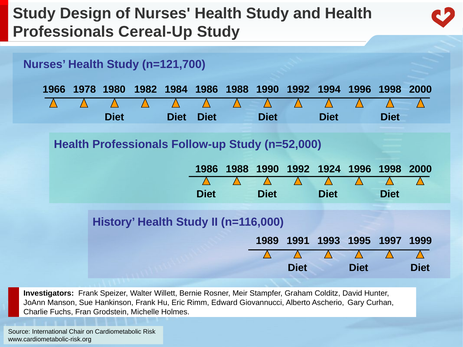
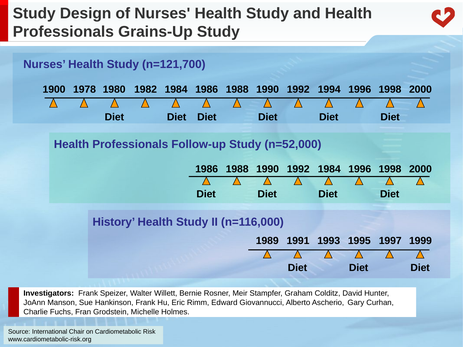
Cereal-Up: Cereal-Up -> Grains-Up
1966: 1966 -> 1900
1924 at (329, 169): 1924 -> 1984
